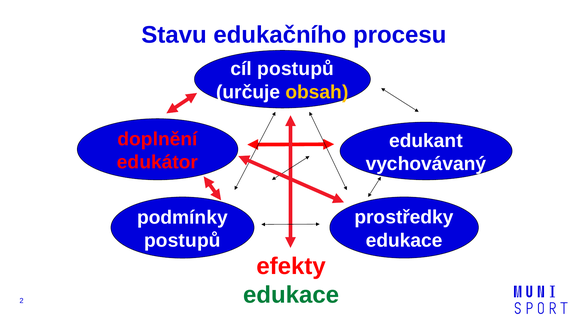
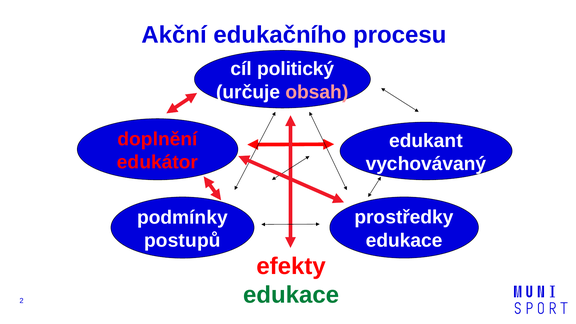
Stavu: Stavu -> Akční
cíl postupů: postupů -> politický
obsah colour: yellow -> pink
